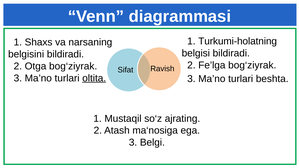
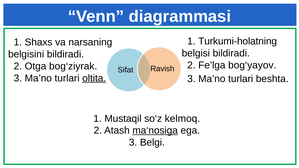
Fe’lga bog‘ziyrak: bog‘ziyrak -> bog‘yayov
ajrating: ajrating -> kelmoq
ma‘nosiga underline: none -> present
